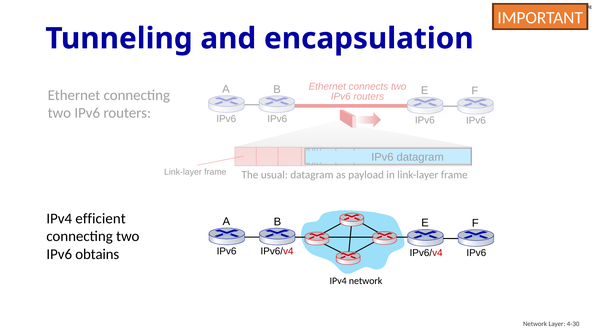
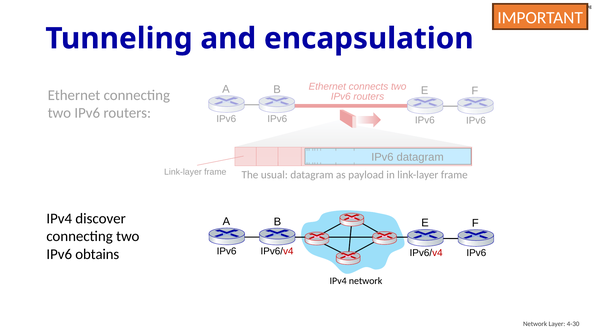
efficient: efficient -> discover
